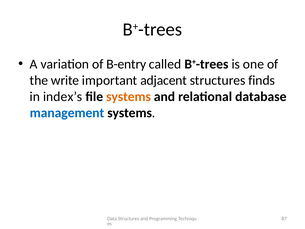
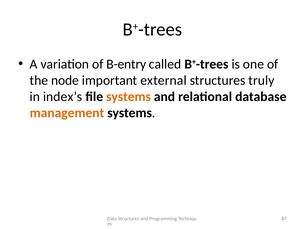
write: write -> node
adjacent: adjacent -> external
finds: finds -> truly
management colour: blue -> orange
